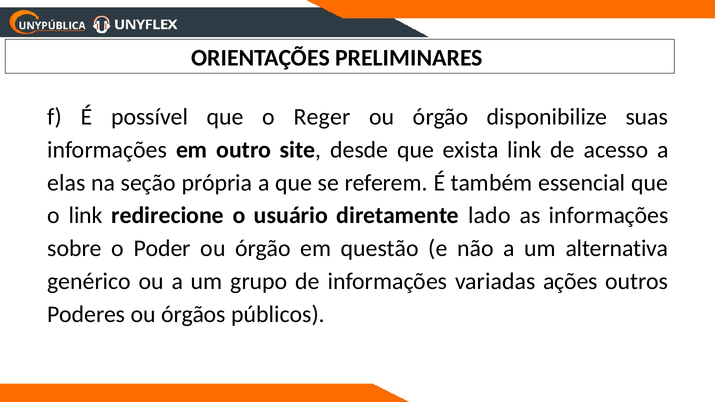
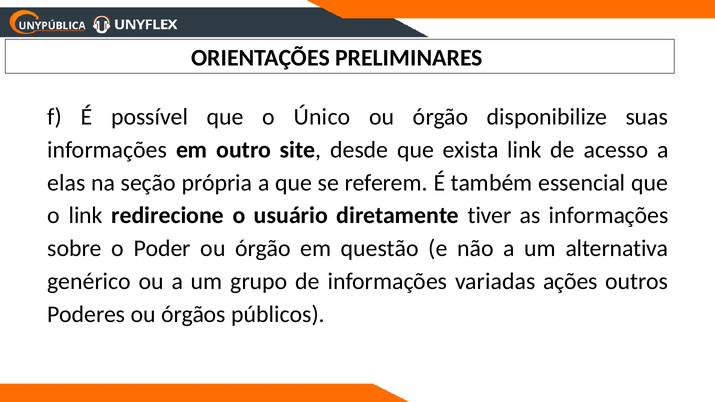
Reger: Reger -> Único
lado: lado -> tiver
